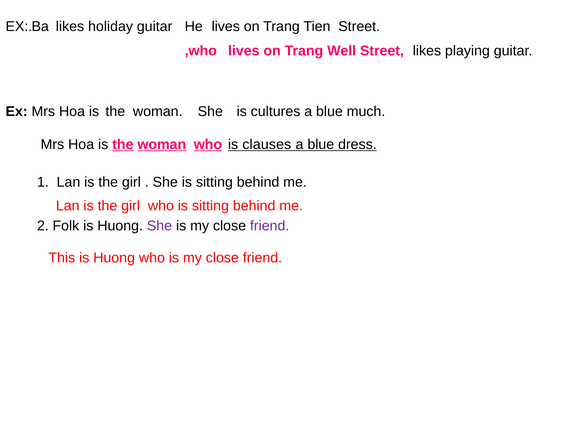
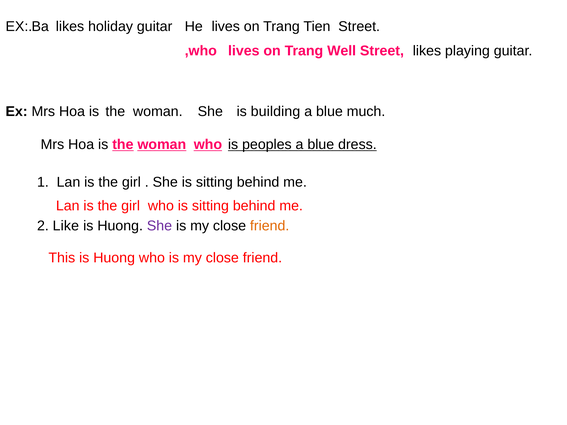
cultures: cultures -> building
clauses: clauses -> peoples
Folk: Folk -> Like
friend at (270, 226) colour: purple -> orange
